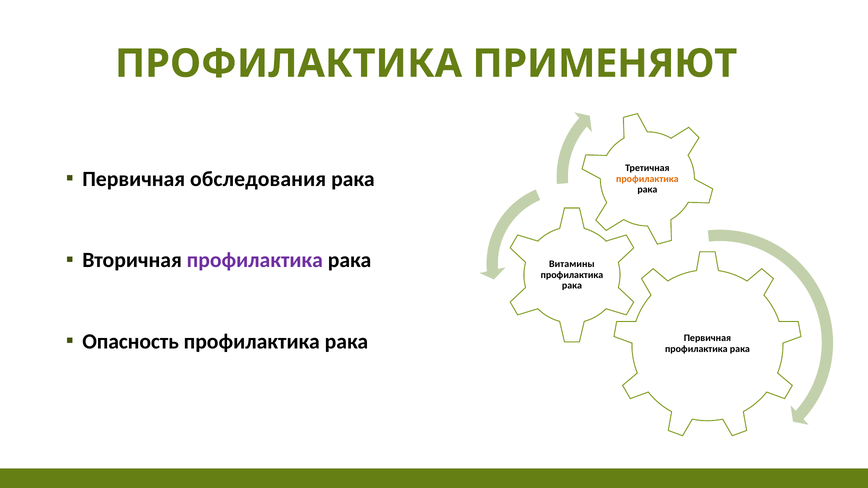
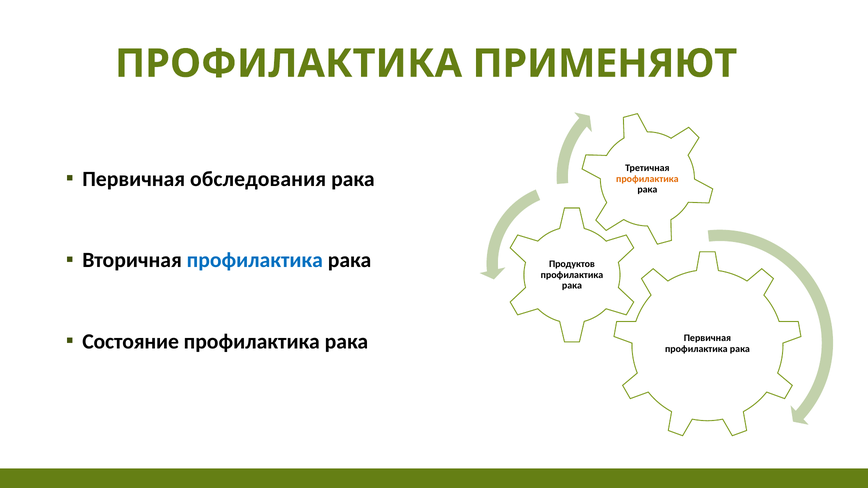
профилактика at (255, 260) colour: purple -> blue
Витамины: Витамины -> Продуктов
Опасность: Опасность -> Состояние
